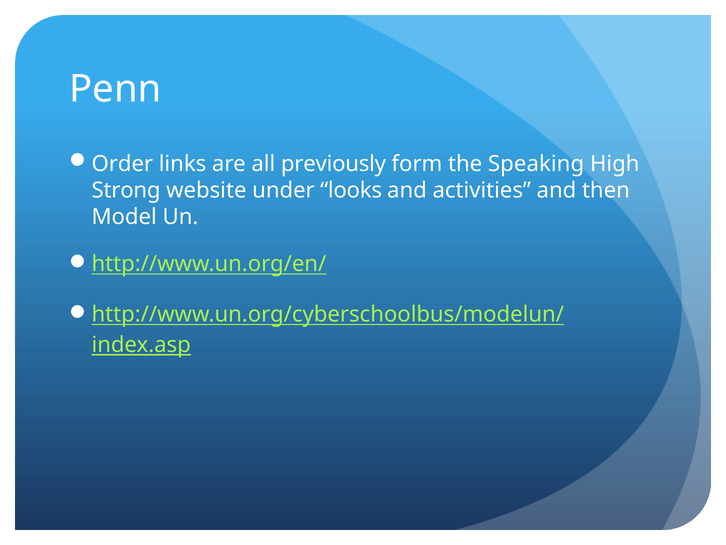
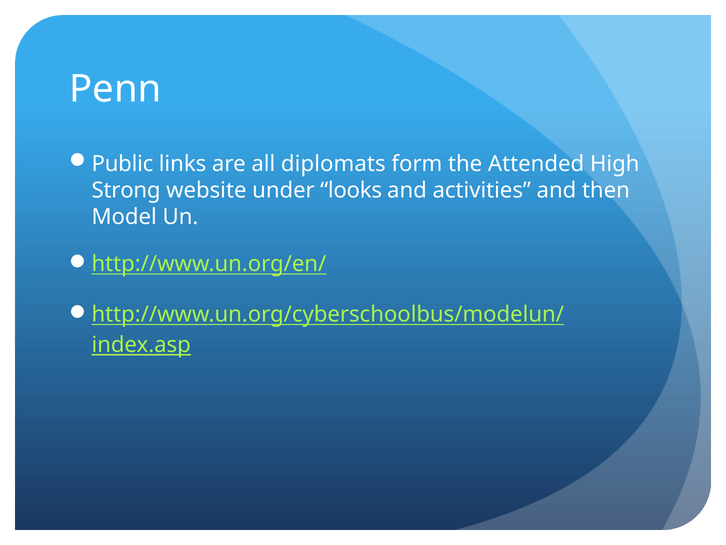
Order: Order -> Public
previously: previously -> diplomats
Speaking: Speaking -> Attended
